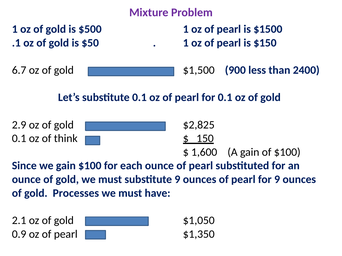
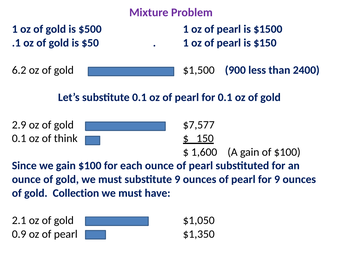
6.7: 6.7 -> 6.2
$2,825: $2,825 -> $7,577
Processes: Processes -> Collection
